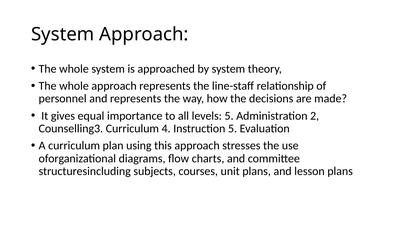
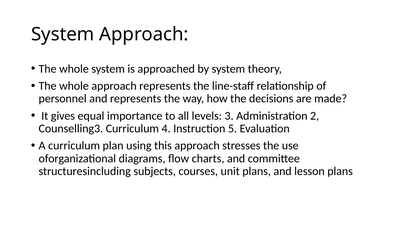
levels 5: 5 -> 3
